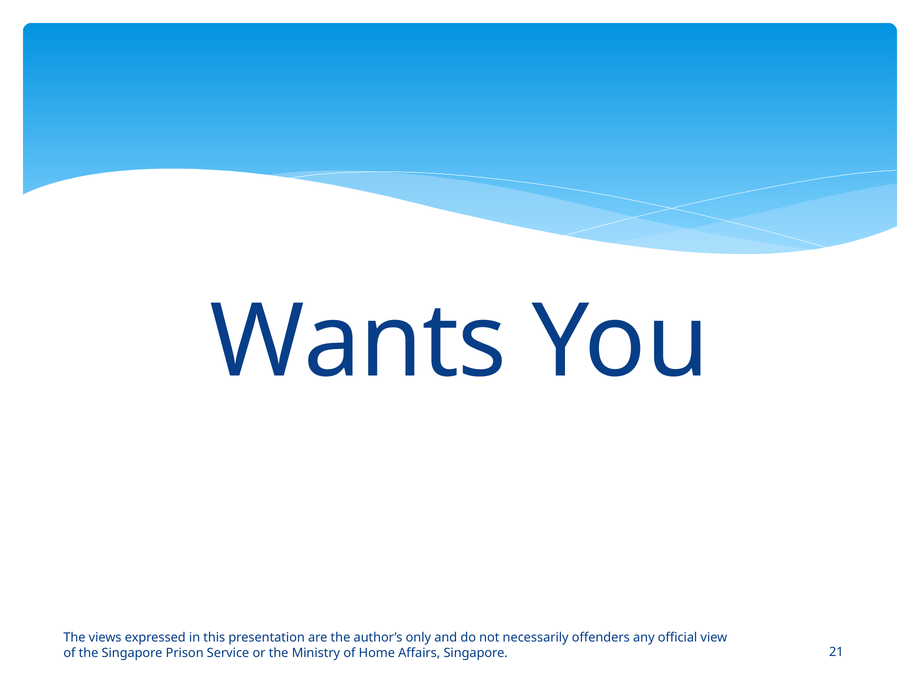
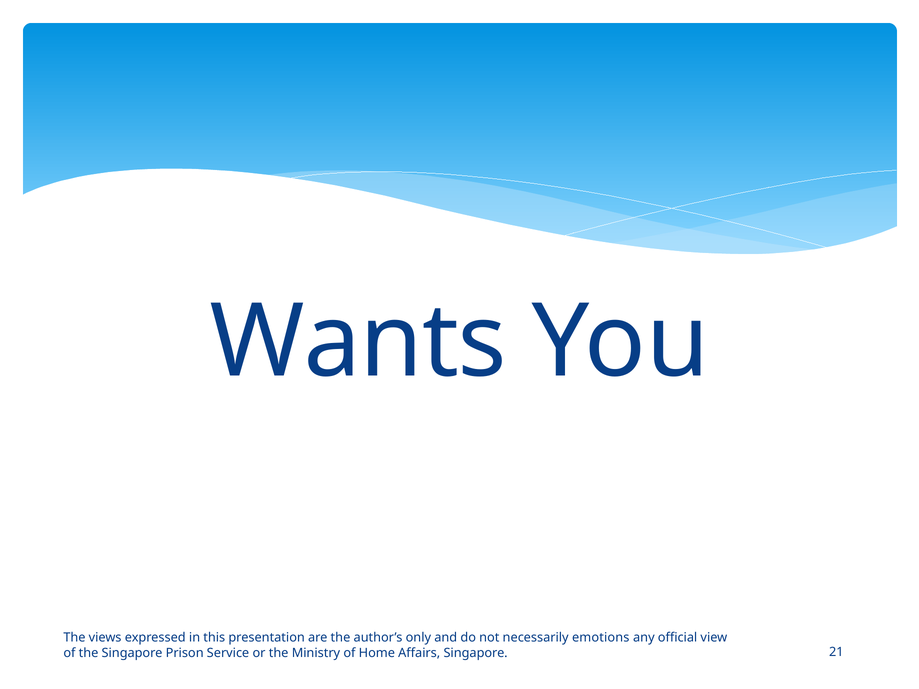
offenders: offenders -> emotions
